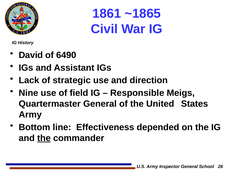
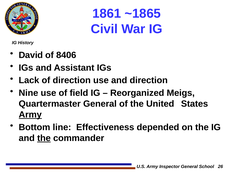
6490: 6490 -> 8406
of strategic: strategic -> direction
Responsible: Responsible -> Reorganized
Army at (30, 115) underline: none -> present
